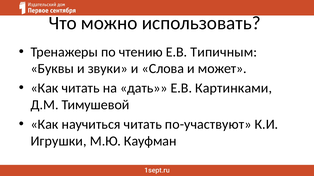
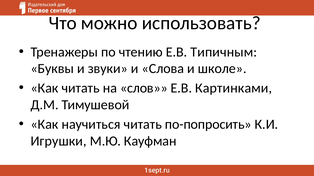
может: может -> школе
дать: дать -> слов
по-участвуют: по-участвуют -> по-попросить
